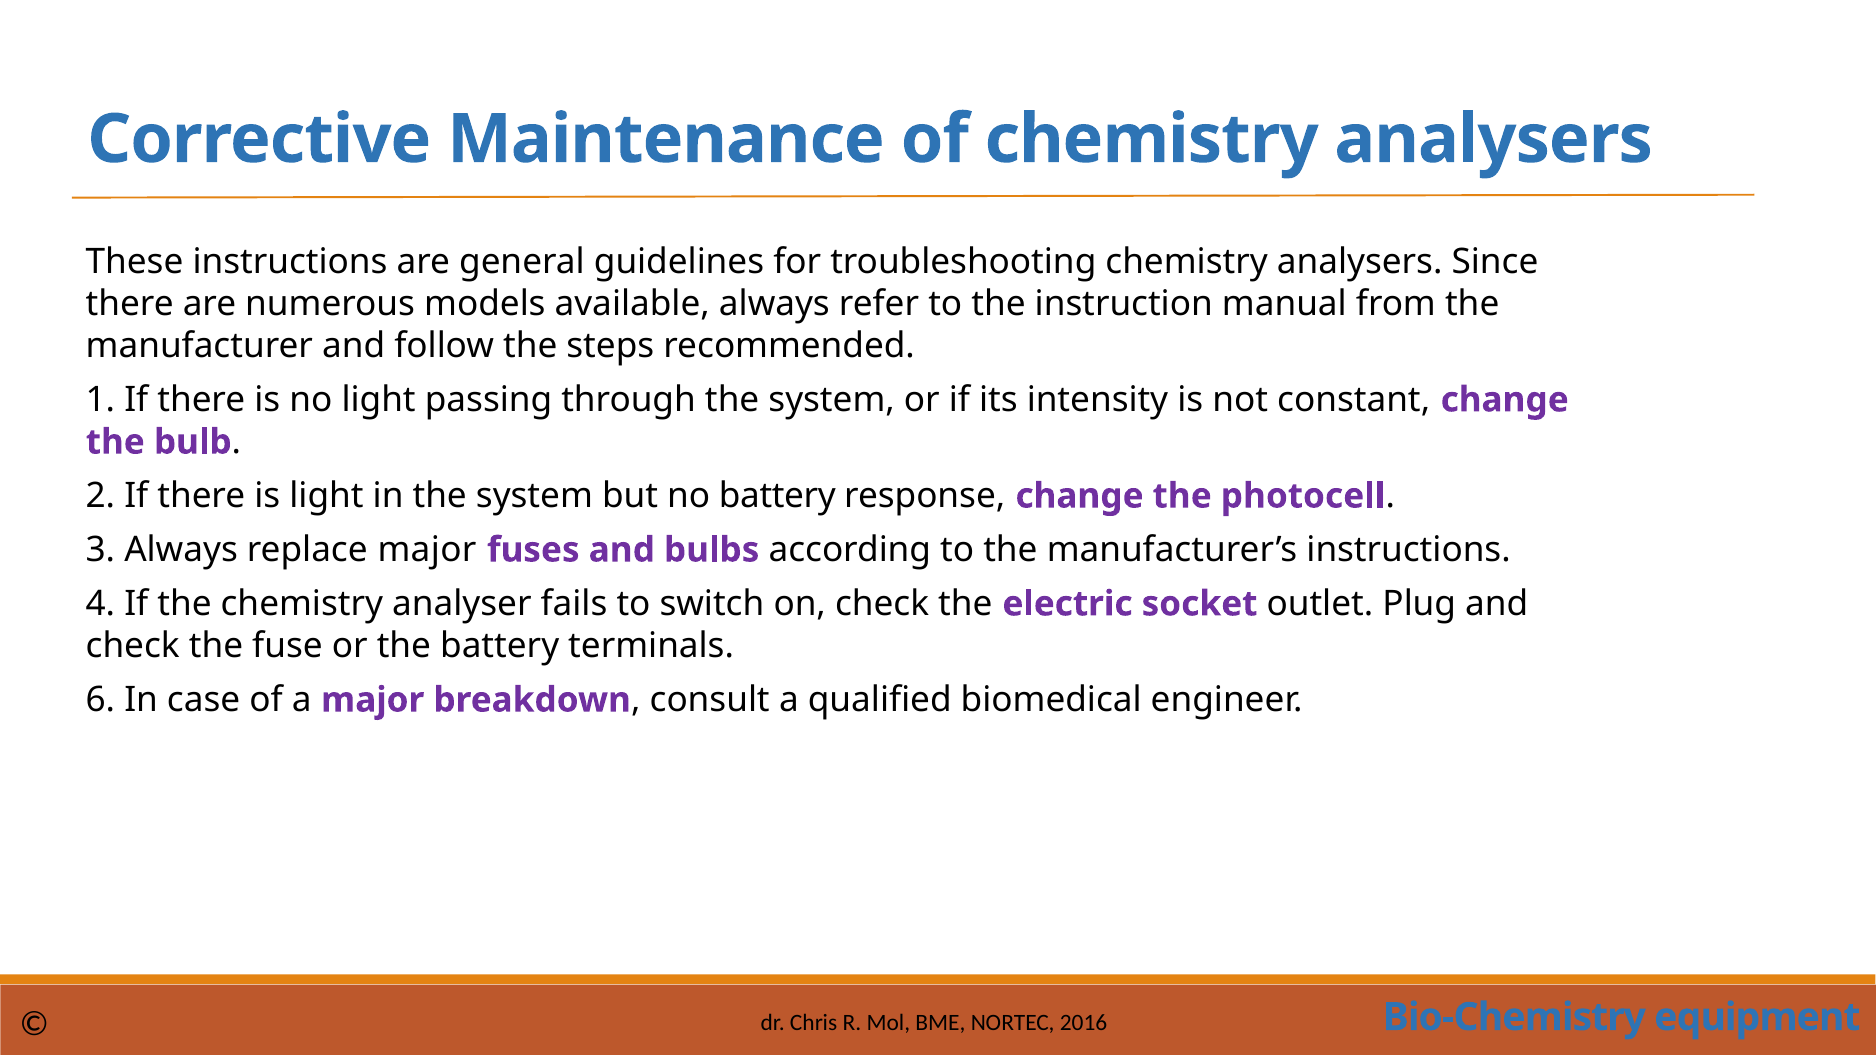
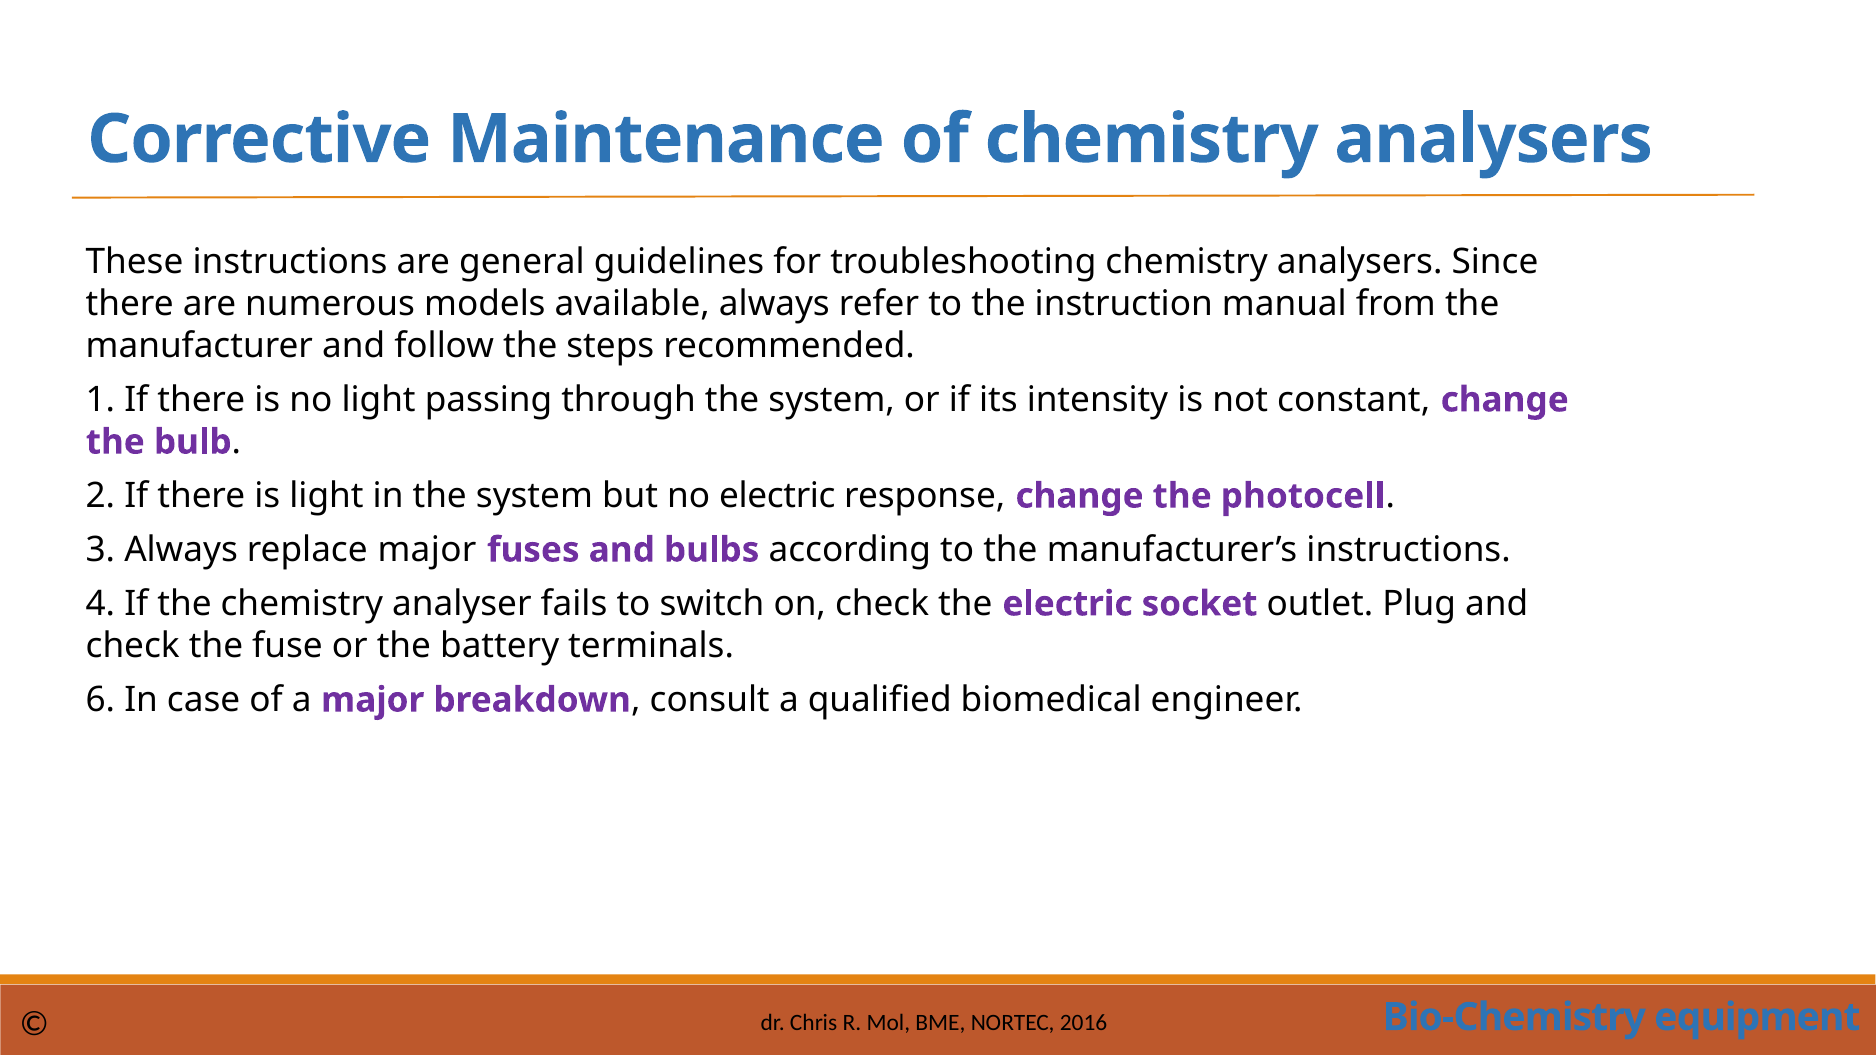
no battery: battery -> electric
